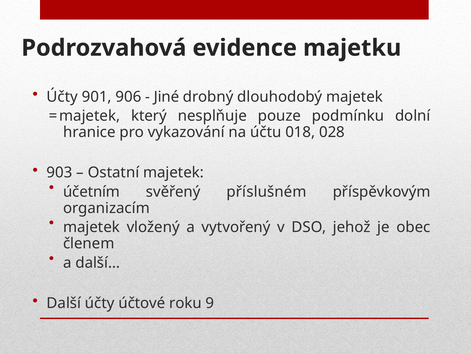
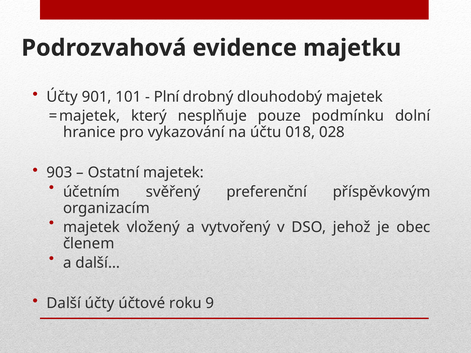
906: 906 -> 101
Jiné: Jiné -> Plní
příslušném: příslušném -> preferenční
